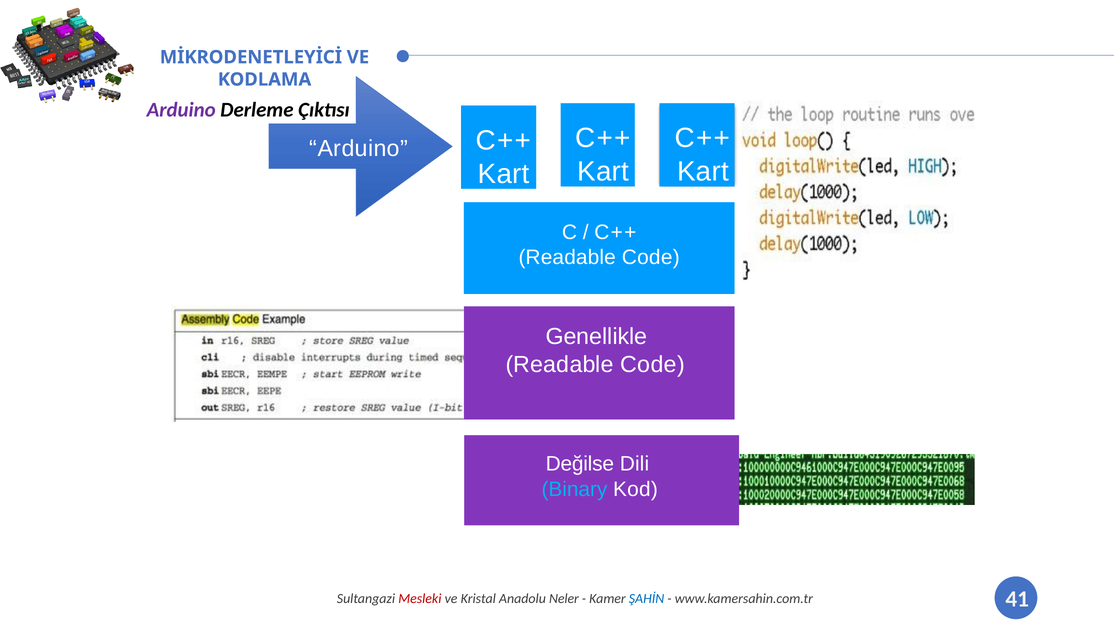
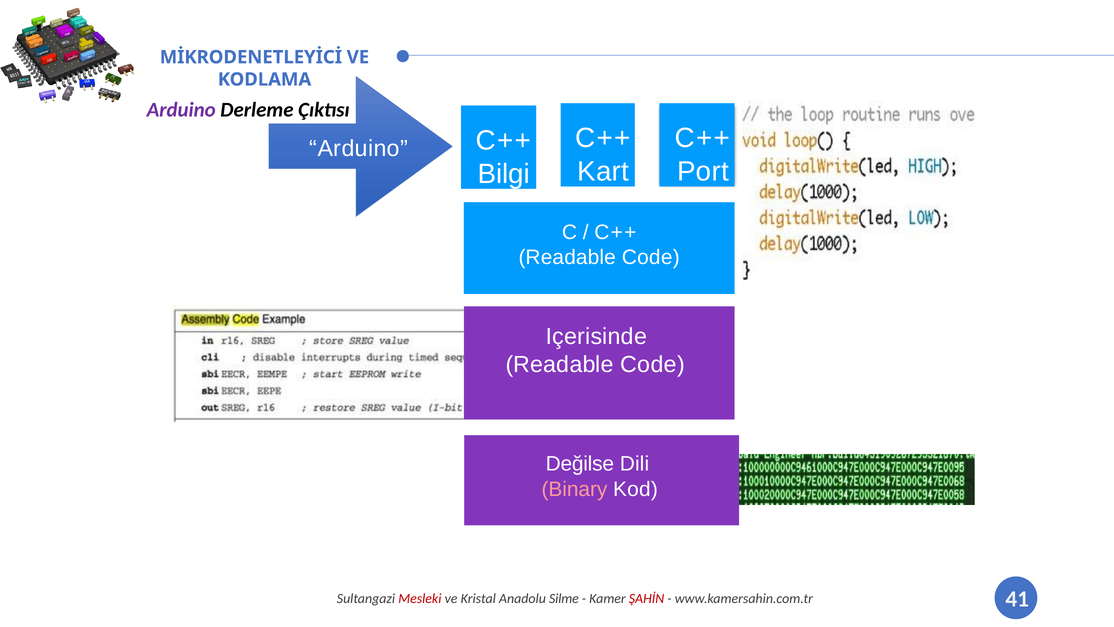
Kart at (703, 172): Kart -> Port
Kart at (504, 174): Kart -> Bilgi
Genellikle: Genellikle -> Içerisinde
Binary colour: light blue -> pink
Neler: Neler -> Silme
ŞAHİN colour: blue -> red
